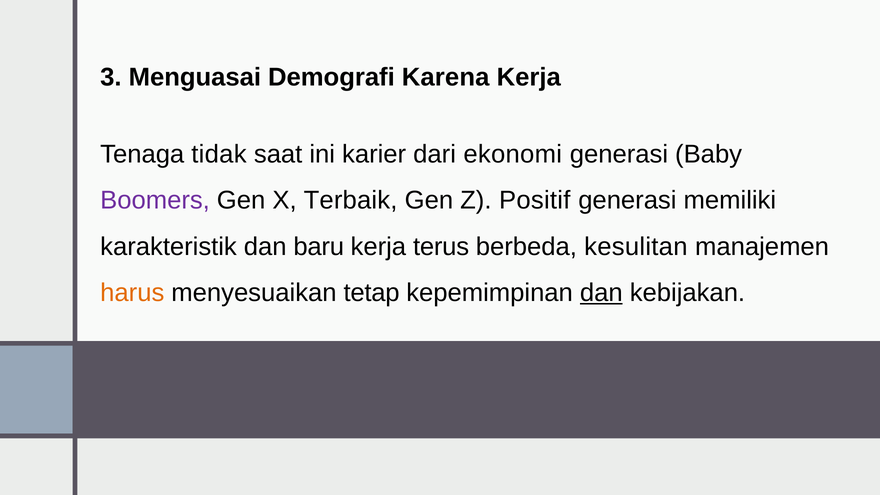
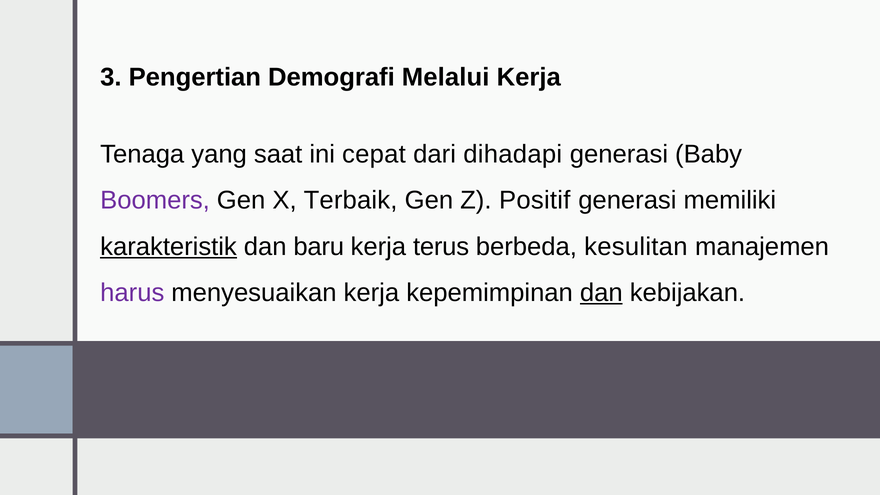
Menguasai: Menguasai -> Pengertian
Karena: Karena -> Melalui
tidak: tidak -> yang
karier: karier -> cepat
ekonomi: ekonomi -> dihadapi
karakteristik underline: none -> present
harus colour: orange -> purple
menyesuaikan tetap: tetap -> kerja
